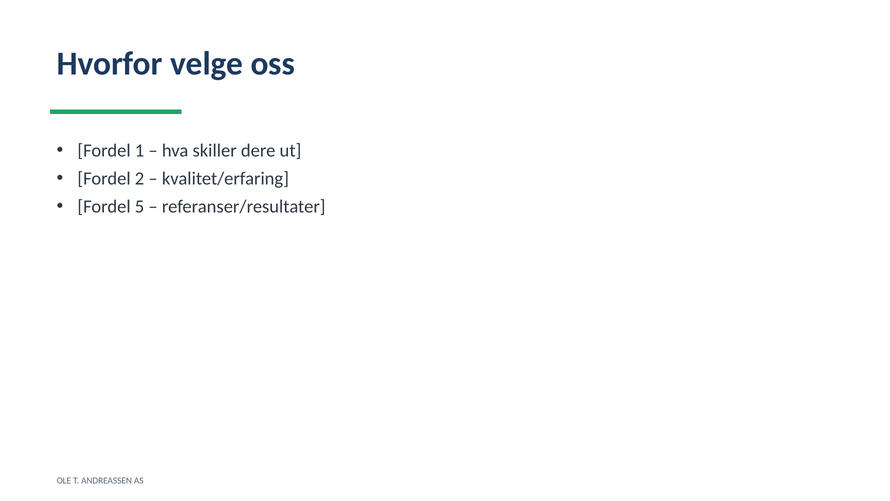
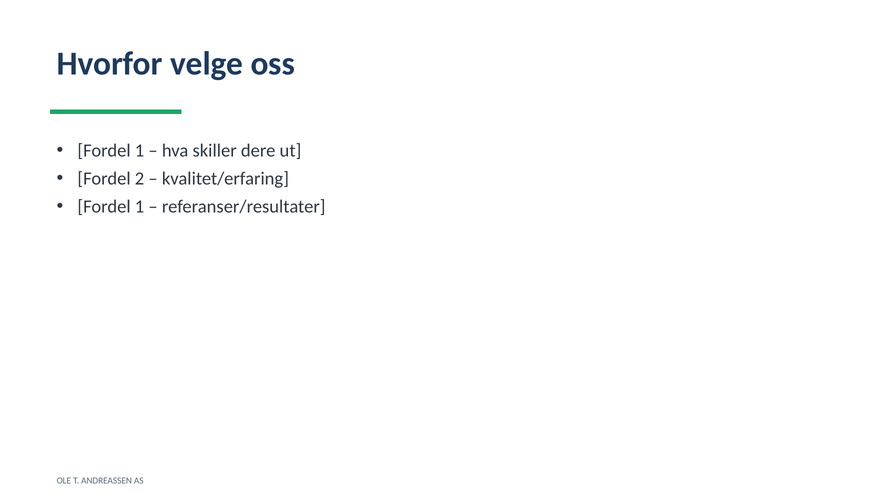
5 at (140, 206): 5 -> 1
